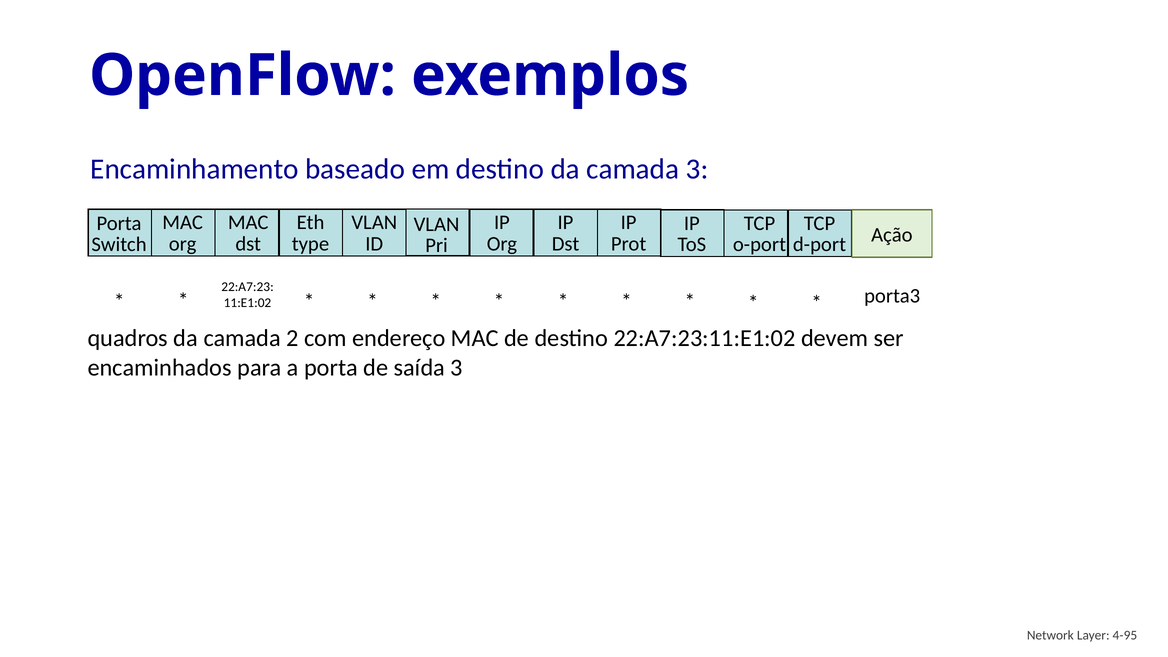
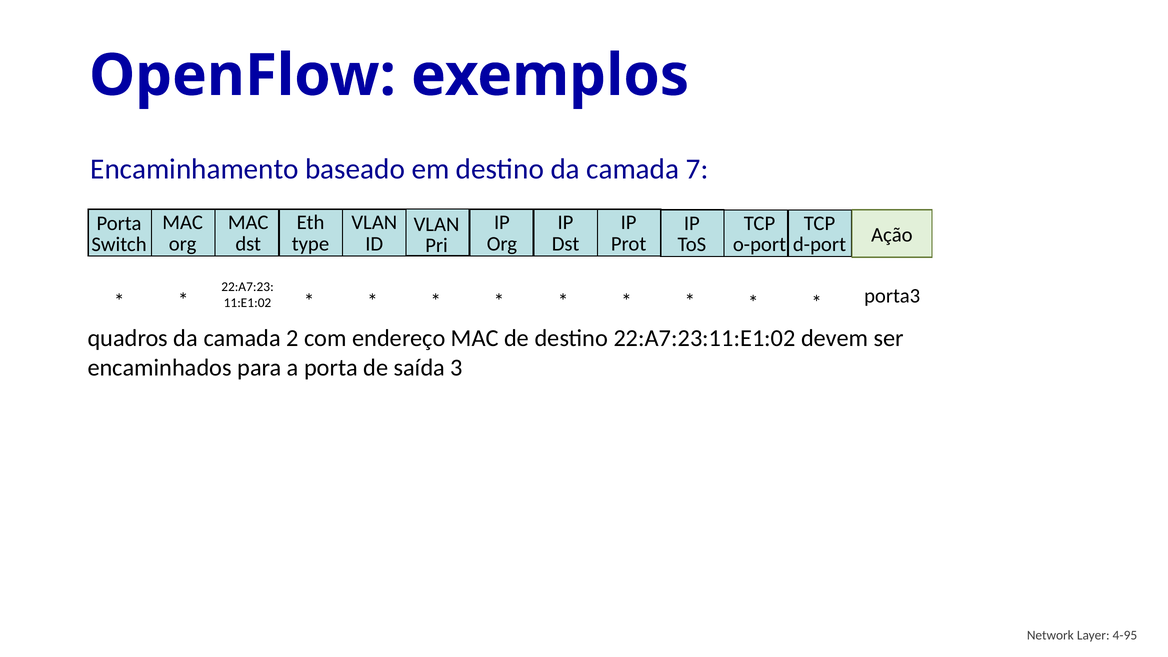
camada 3: 3 -> 7
